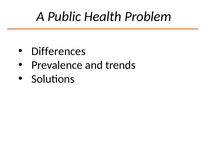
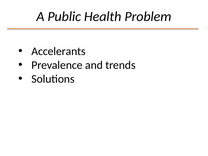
Differences: Differences -> Accelerants
